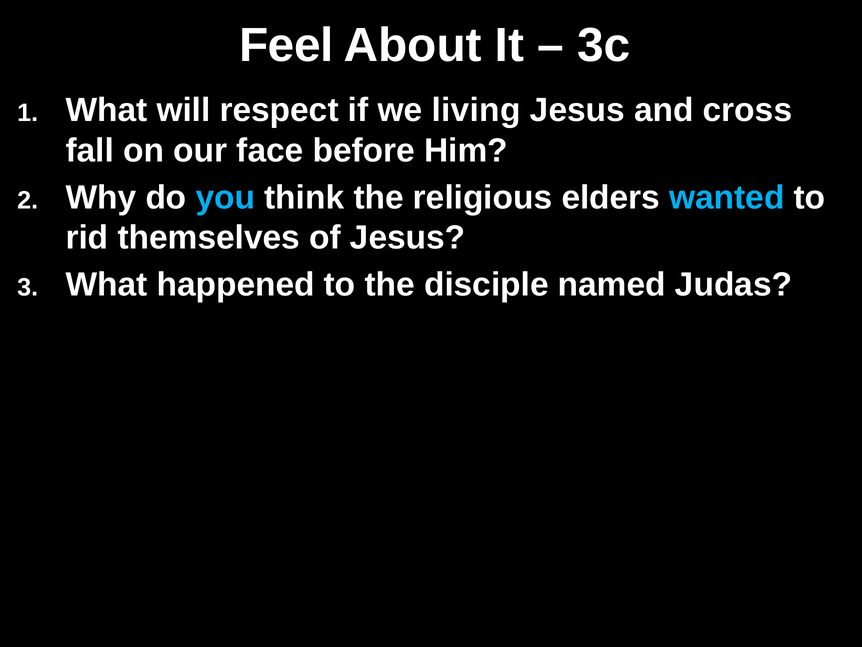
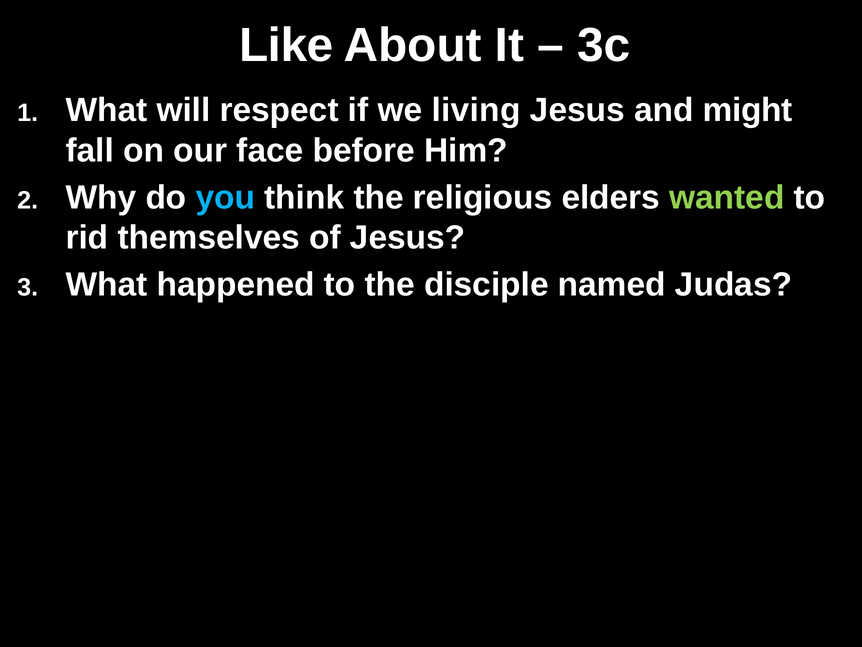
Feel: Feel -> Like
cross: cross -> might
wanted colour: light blue -> light green
